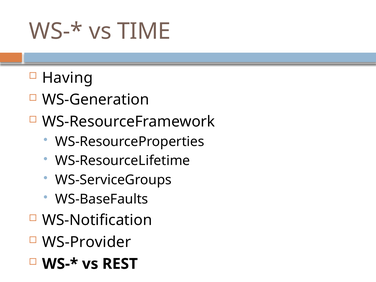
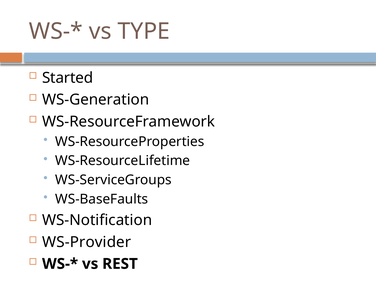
TIME: TIME -> TYPE
Having: Having -> Started
